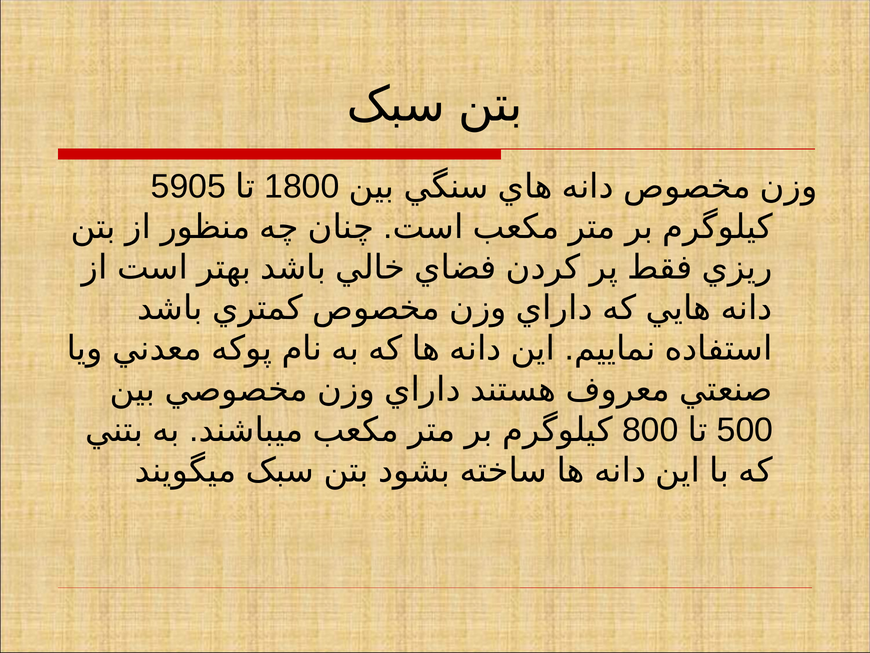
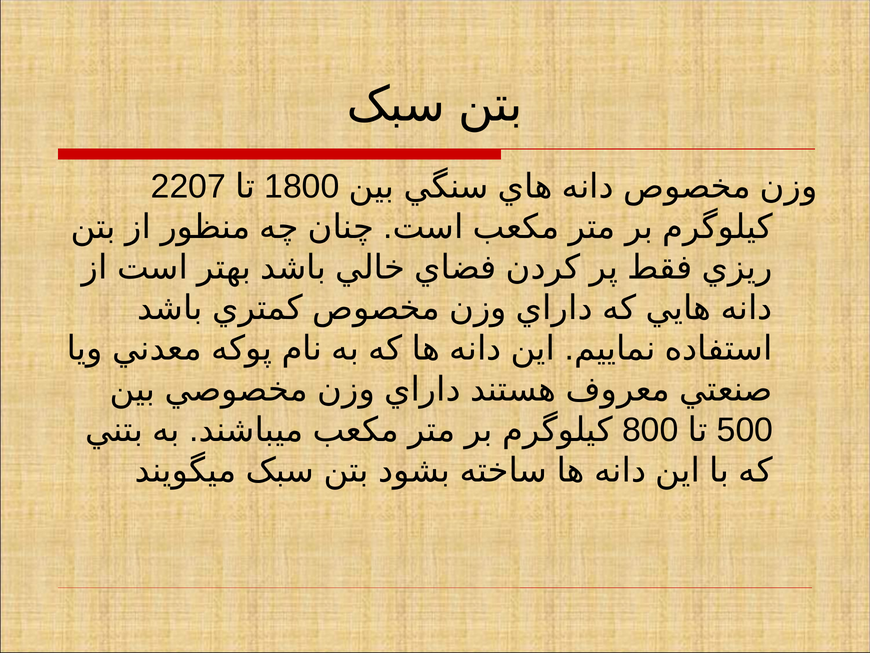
5905: 5905 -> 2207
